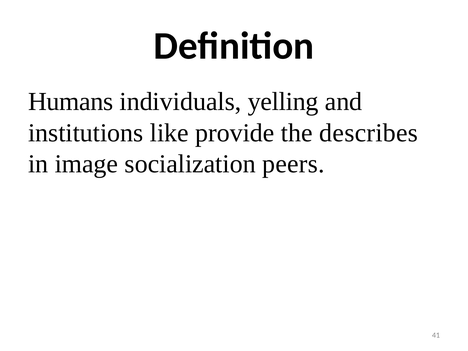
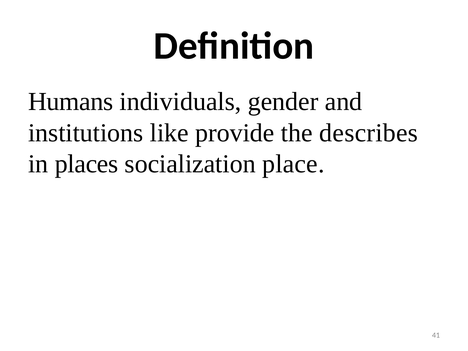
yelling: yelling -> gender
image: image -> places
peers: peers -> place
